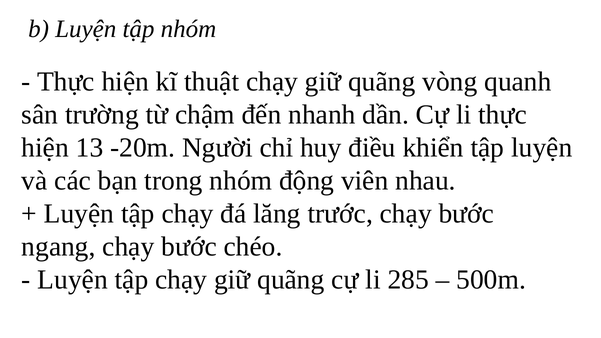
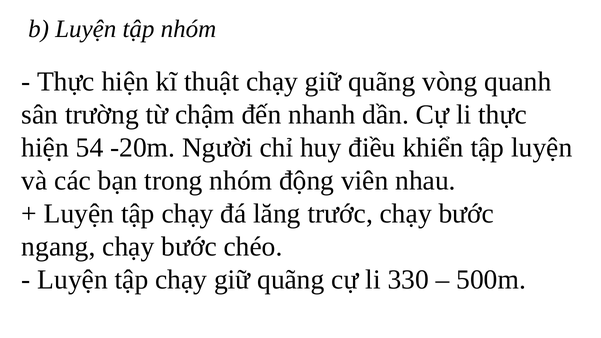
13: 13 -> 54
285: 285 -> 330
